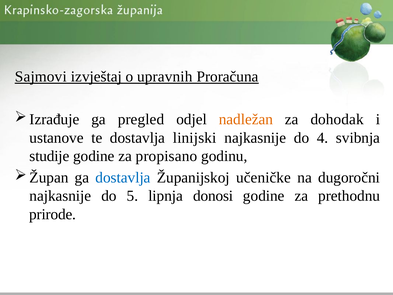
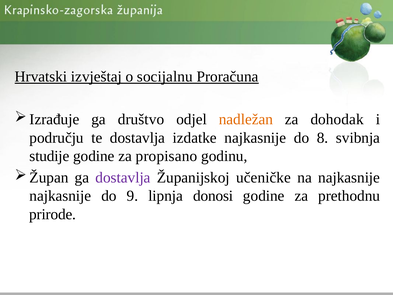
Sajmovi: Sajmovi -> Hrvatski
upravnih: upravnih -> socijalnu
pregled: pregled -> društvo
ustanove: ustanove -> području
linijski: linijski -> izdatke
4: 4 -> 8
dostavlja at (123, 177) colour: blue -> purple
na dugoročni: dugoročni -> najkasnije
5: 5 -> 9
